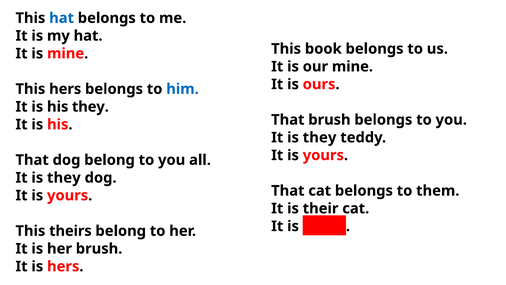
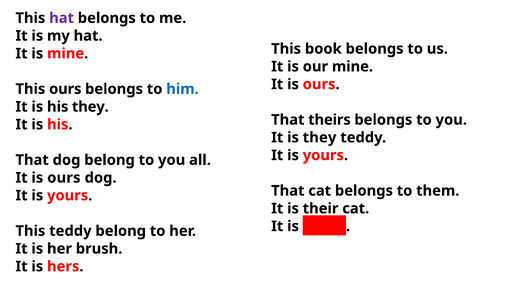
hat at (62, 18) colour: blue -> purple
This hers: hers -> ours
That brush: brush -> theirs
they at (64, 177): they -> ours
This theirs: theirs -> teddy
